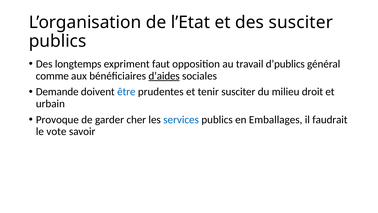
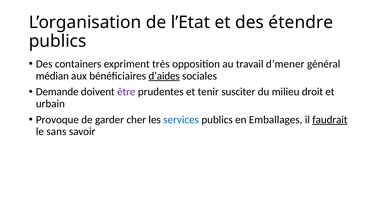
des susciter: susciter -> étendre
longtemps: longtemps -> containers
faut: faut -> très
d’publics: d’publics -> d’mener
comme: comme -> médian
être colour: blue -> purple
faudrait underline: none -> present
vote: vote -> sans
